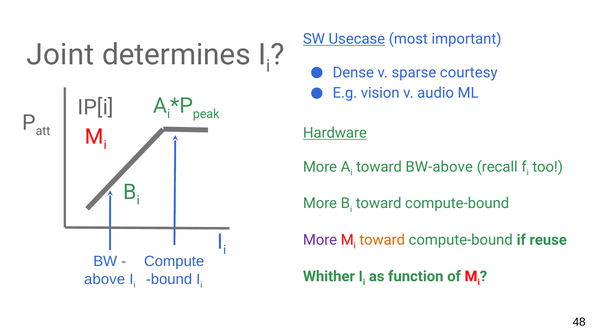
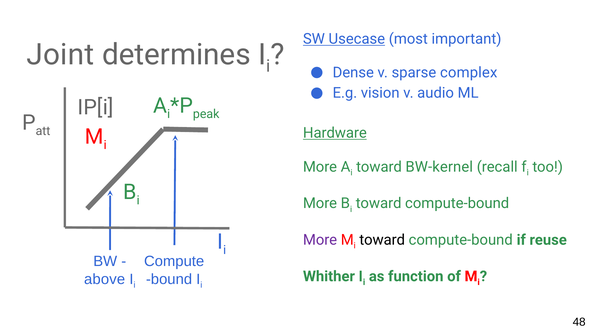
courtesy: courtesy -> complex
BW-above: BW-above -> BW-kernel
toward at (382, 240) colour: orange -> black
